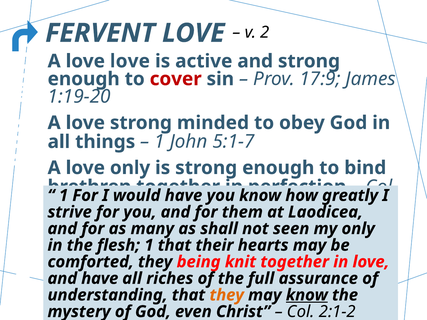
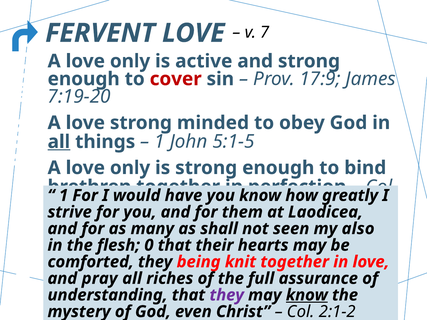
2: 2 -> 7
love at (130, 61): love -> only
1:19-20: 1:19-20 -> 7:19-20
all at (59, 142) underline: none -> present
5:1-7: 5:1-7 -> 5:1-5
my only: only -> also
flesh 1: 1 -> 0
and have: have -> pray
they at (227, 295) colour: orange -> purple
